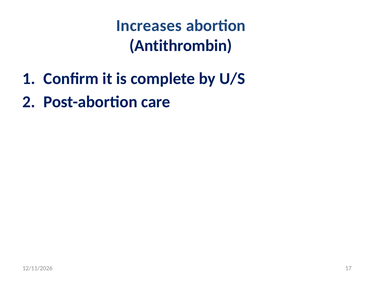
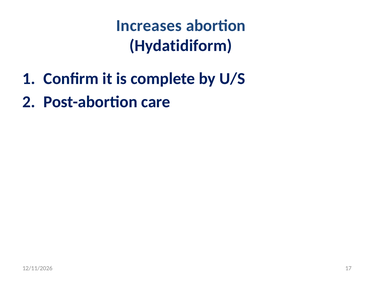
Antithrombin: Antithrombin -> Hydatidiform
